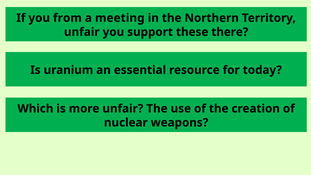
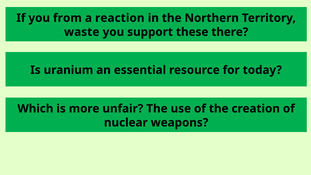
meeting: meeting -> reaction
unfair at (82, 32): unfair -> waste
